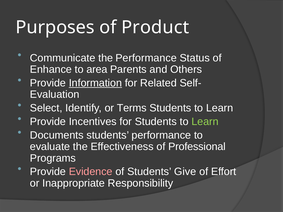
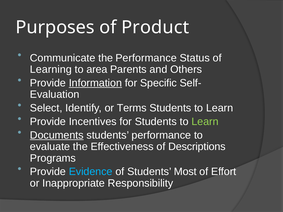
Enhance: Enhance -> Learning
Related: Related -> Specific
Documents underline: none -> present
Professional: Professional -> Descriptions
Evidence colour: pink -> light blue
Give: Give -> Most
